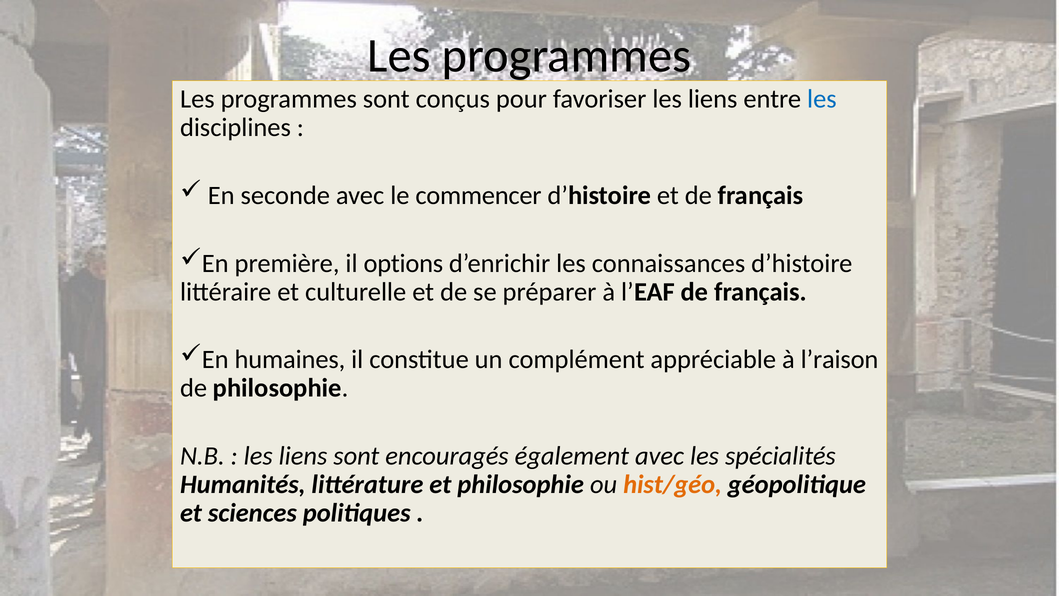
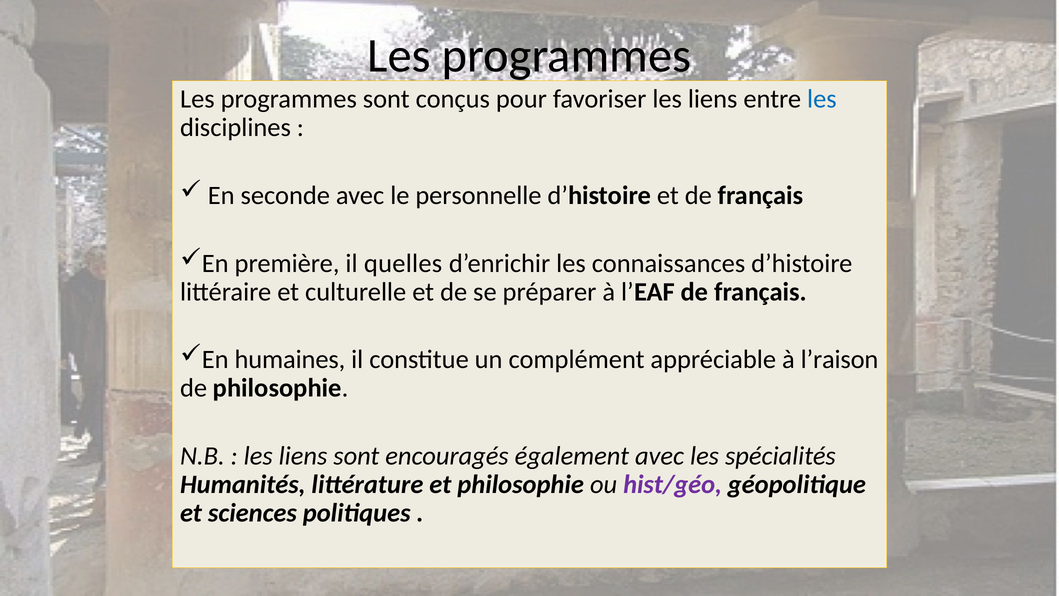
commencer: commencer -> personnelle
options: options -> quelles
hist/géo colour: orange -> purple
